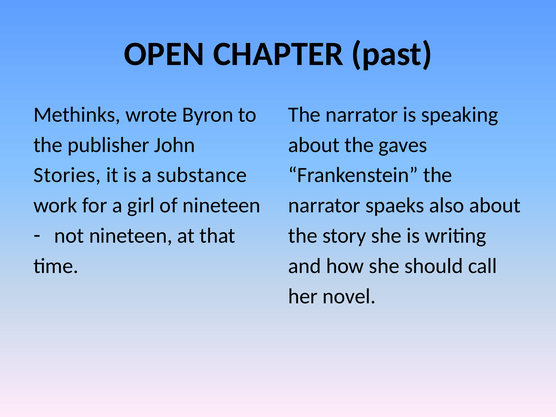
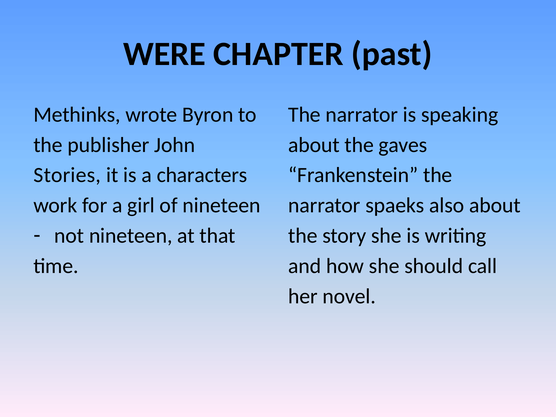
OPEN: OPEN -> WERE
substance: substance -> characters
